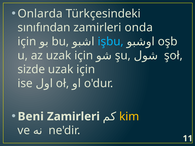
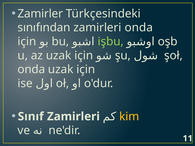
Onlarda: Onlarda -> Zamirler
işbu colour: light blue -> light green
sizde at (31, 70): sizde -> onda
Beni: Beni -> Sınıf
